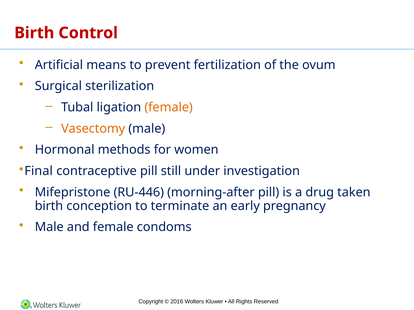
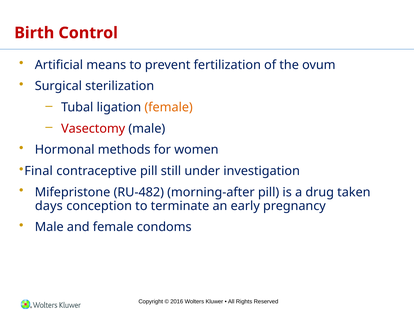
Vasectomy colour: orange -> red
RU-446: RU-446 -> RU-482
birth at (49, 206): birth -> days
